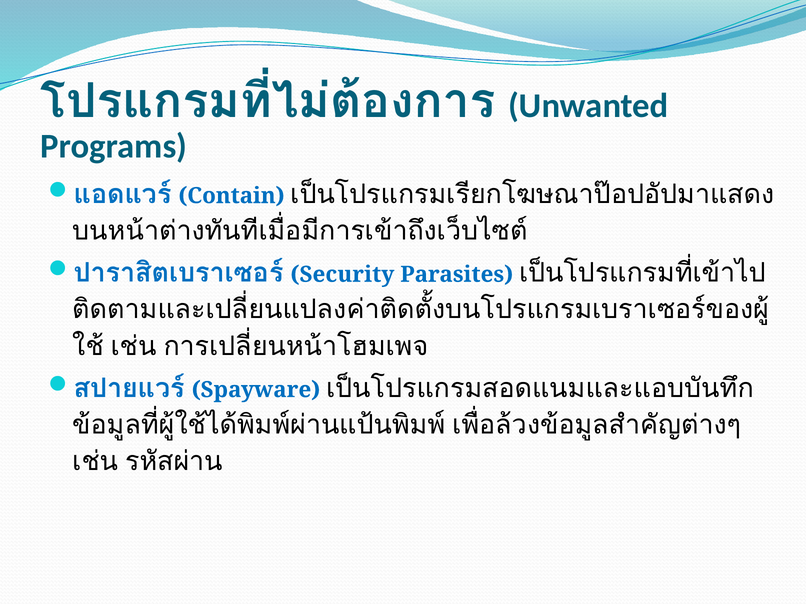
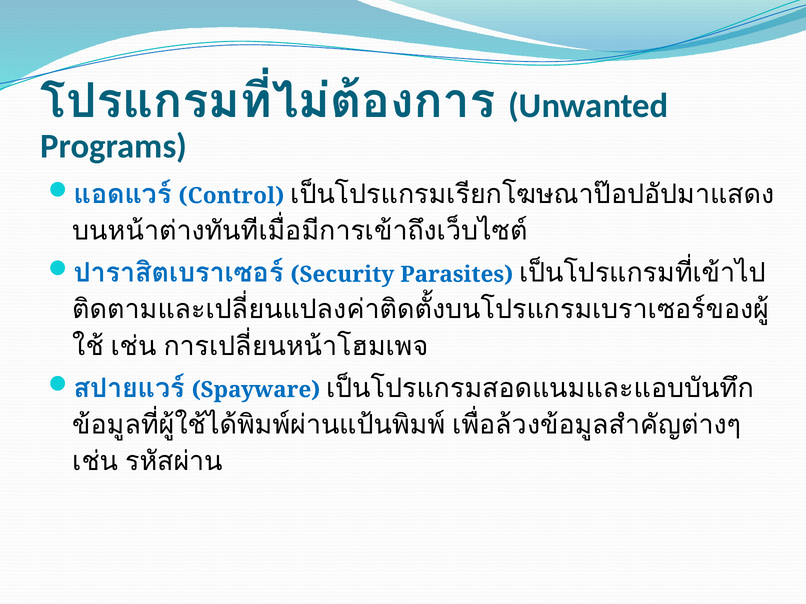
Contain: Contain -> Control
